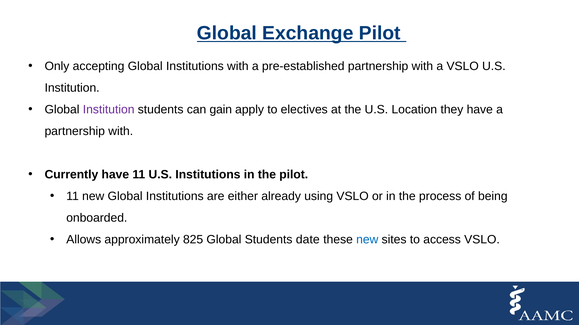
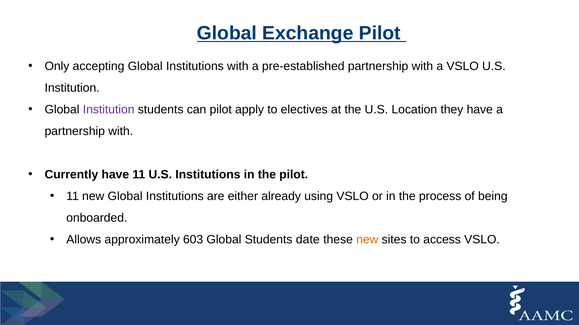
can gain: gain -> pilot
825: 825 -> 603
new at (367, 240) colour: blue -> orange
